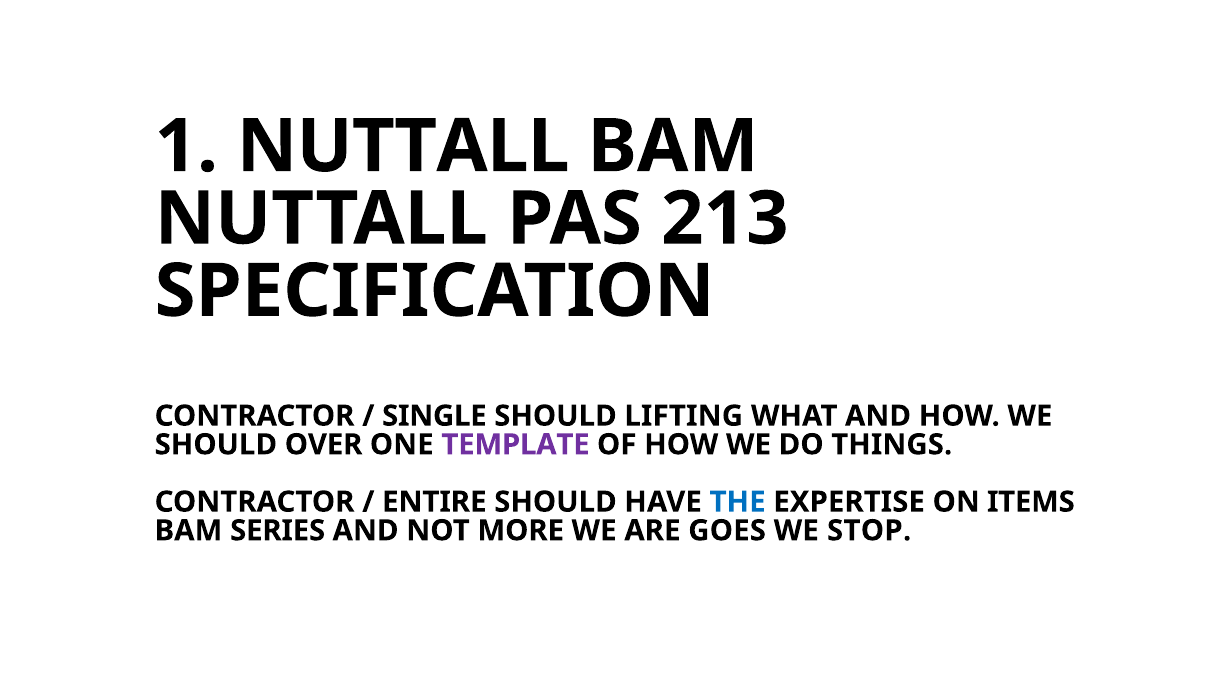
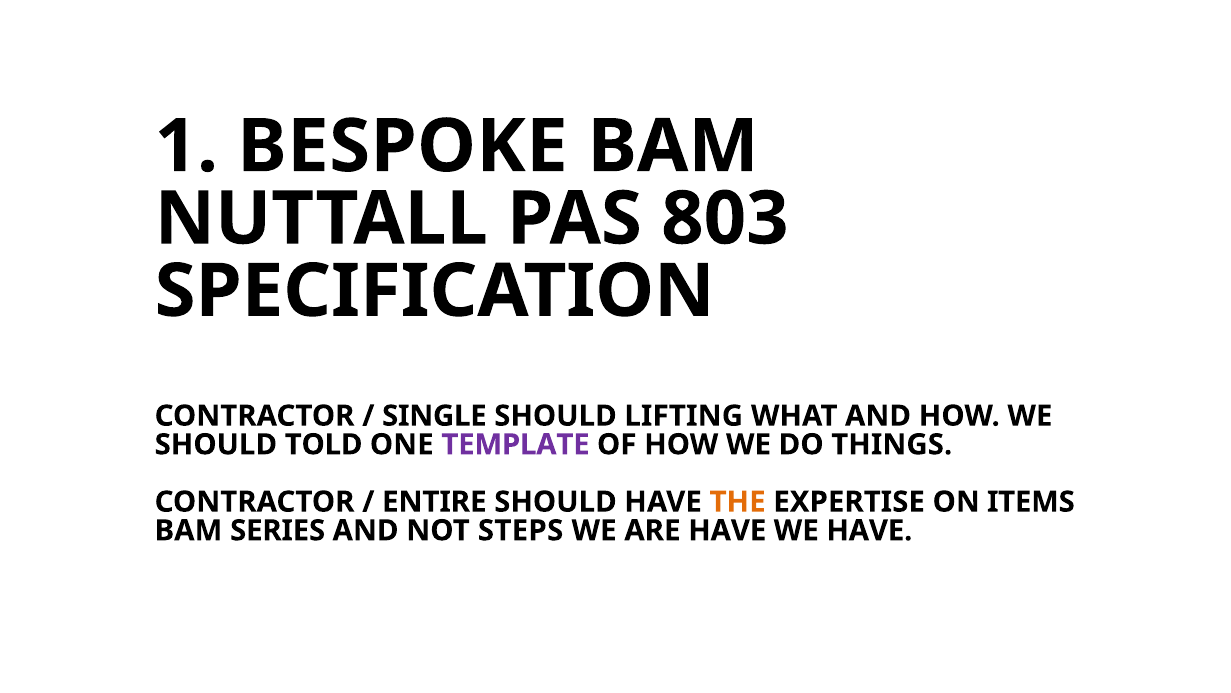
1 NUTTALL: NUTTALL -> BESPOKE
213: 213 -> 803
OVER: OVER -> TOLD
THE colour: blue -> orange
MORE: MORE -> STEPS
ARE GOES: GOES -> HAVE
WE STOP: STOP -> HAVE
